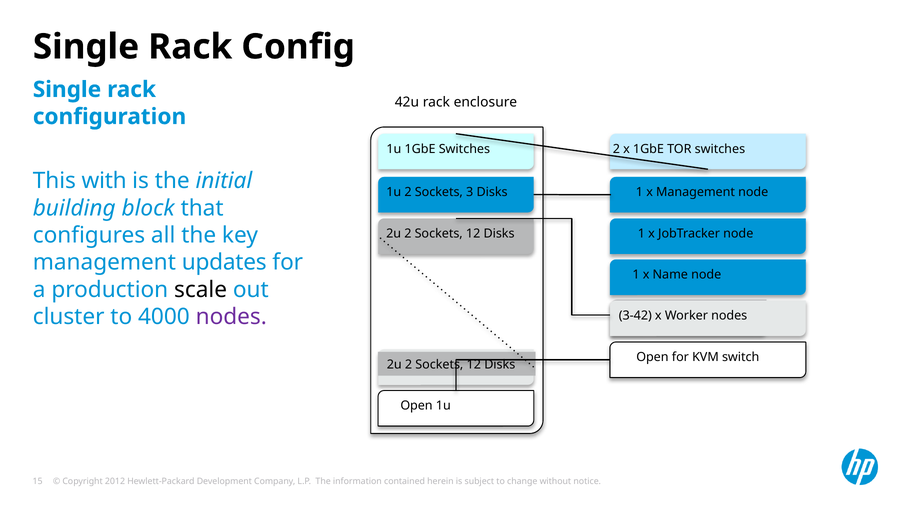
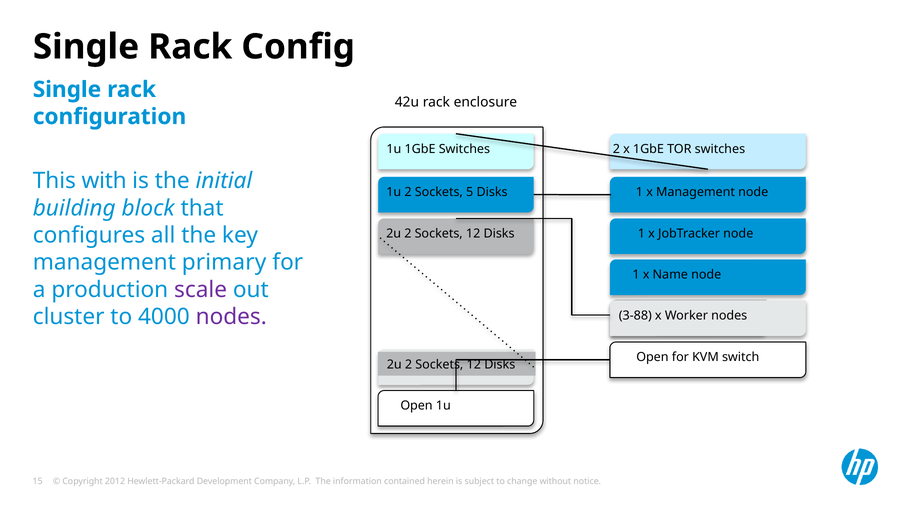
3: 3 -> 5
updates: updates -> primary
scale colour: black -> purple
3-42: 3-42 -> 3-88
